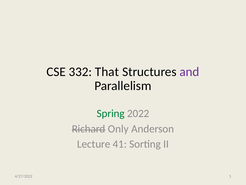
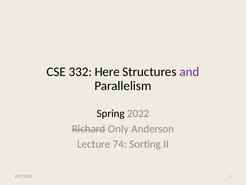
That: That -> Here
Spring colour: green -> black
41: 41 -> 74
